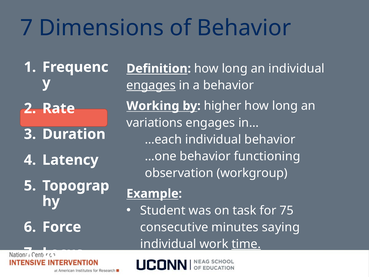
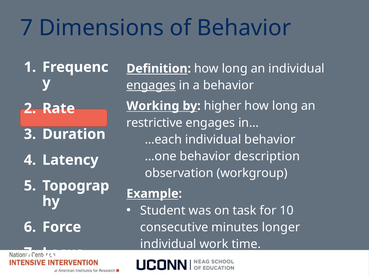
variations: variations -> restrictive
functioning: functioning -> description
75: 75 -> 10
saying: saying -> longer
time underline: present -> none
